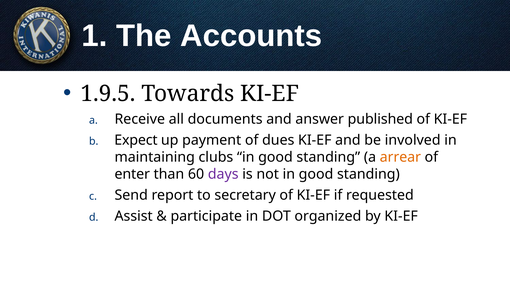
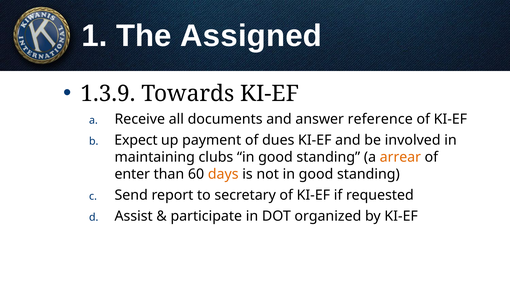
Accounts: Accounts -> Assigned
1.9.5: 1.9.5 -> 1.3.9
published: published -> reference
days colour: purple -> orange
